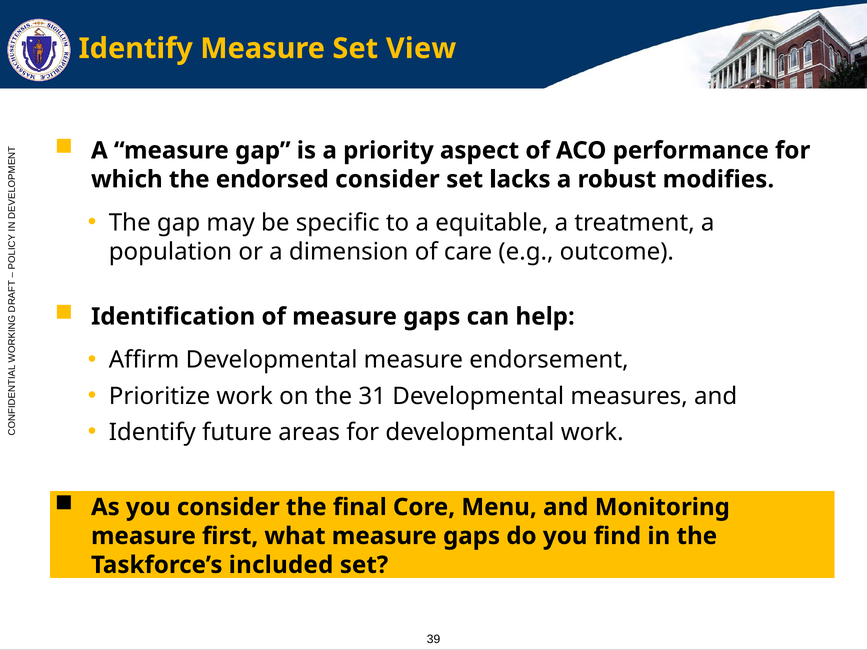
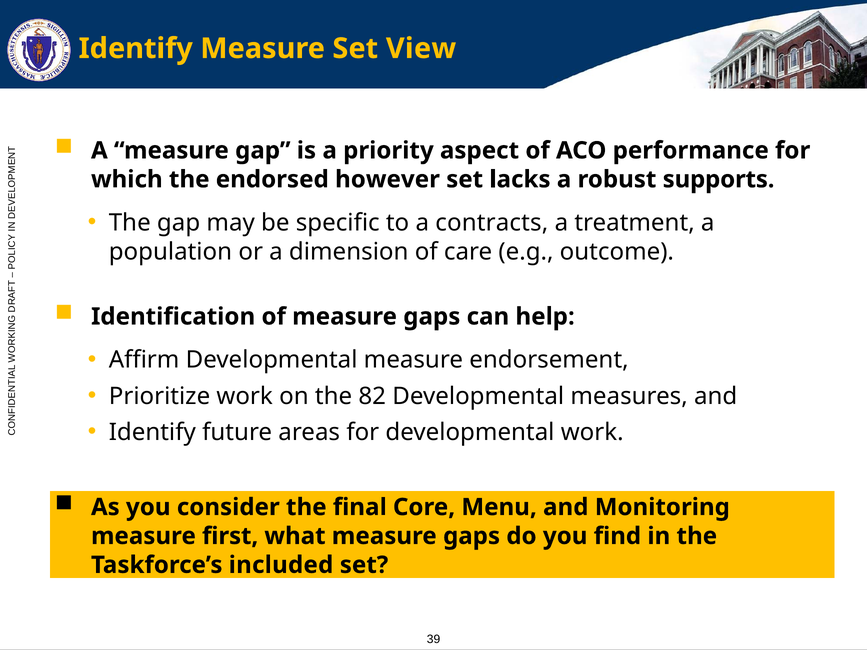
endorsed consider: consider -> however
modifies: modifies -> supports
equitable: equitable -> contracts
31: 31 -> 82
